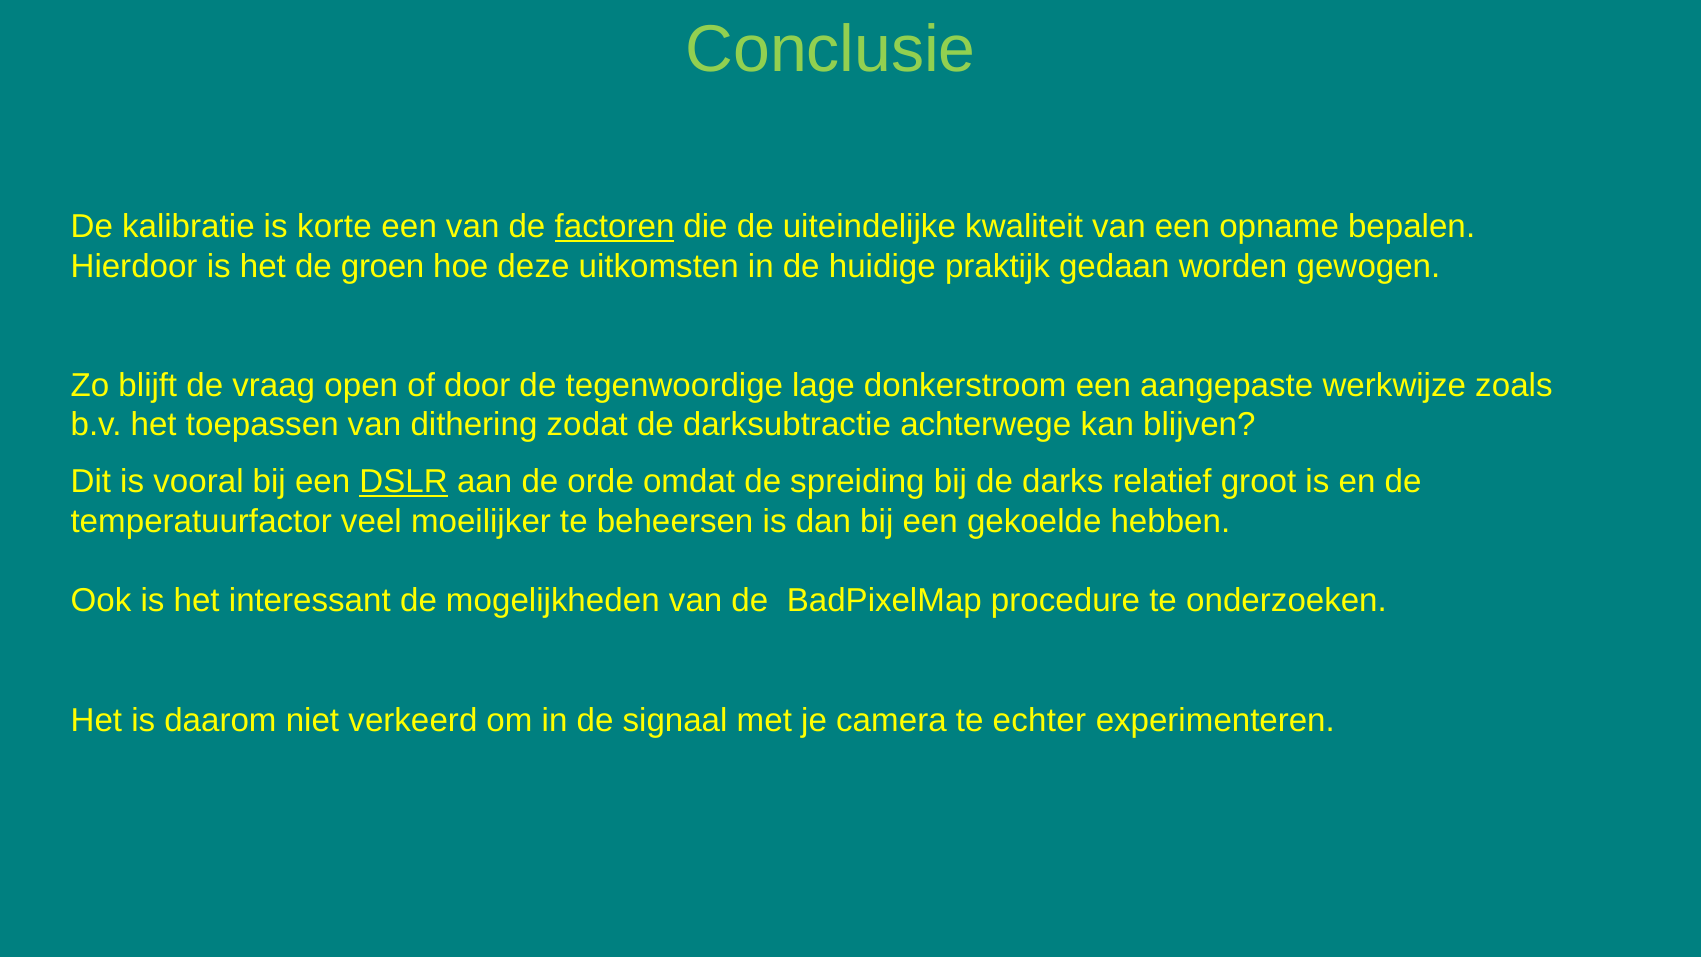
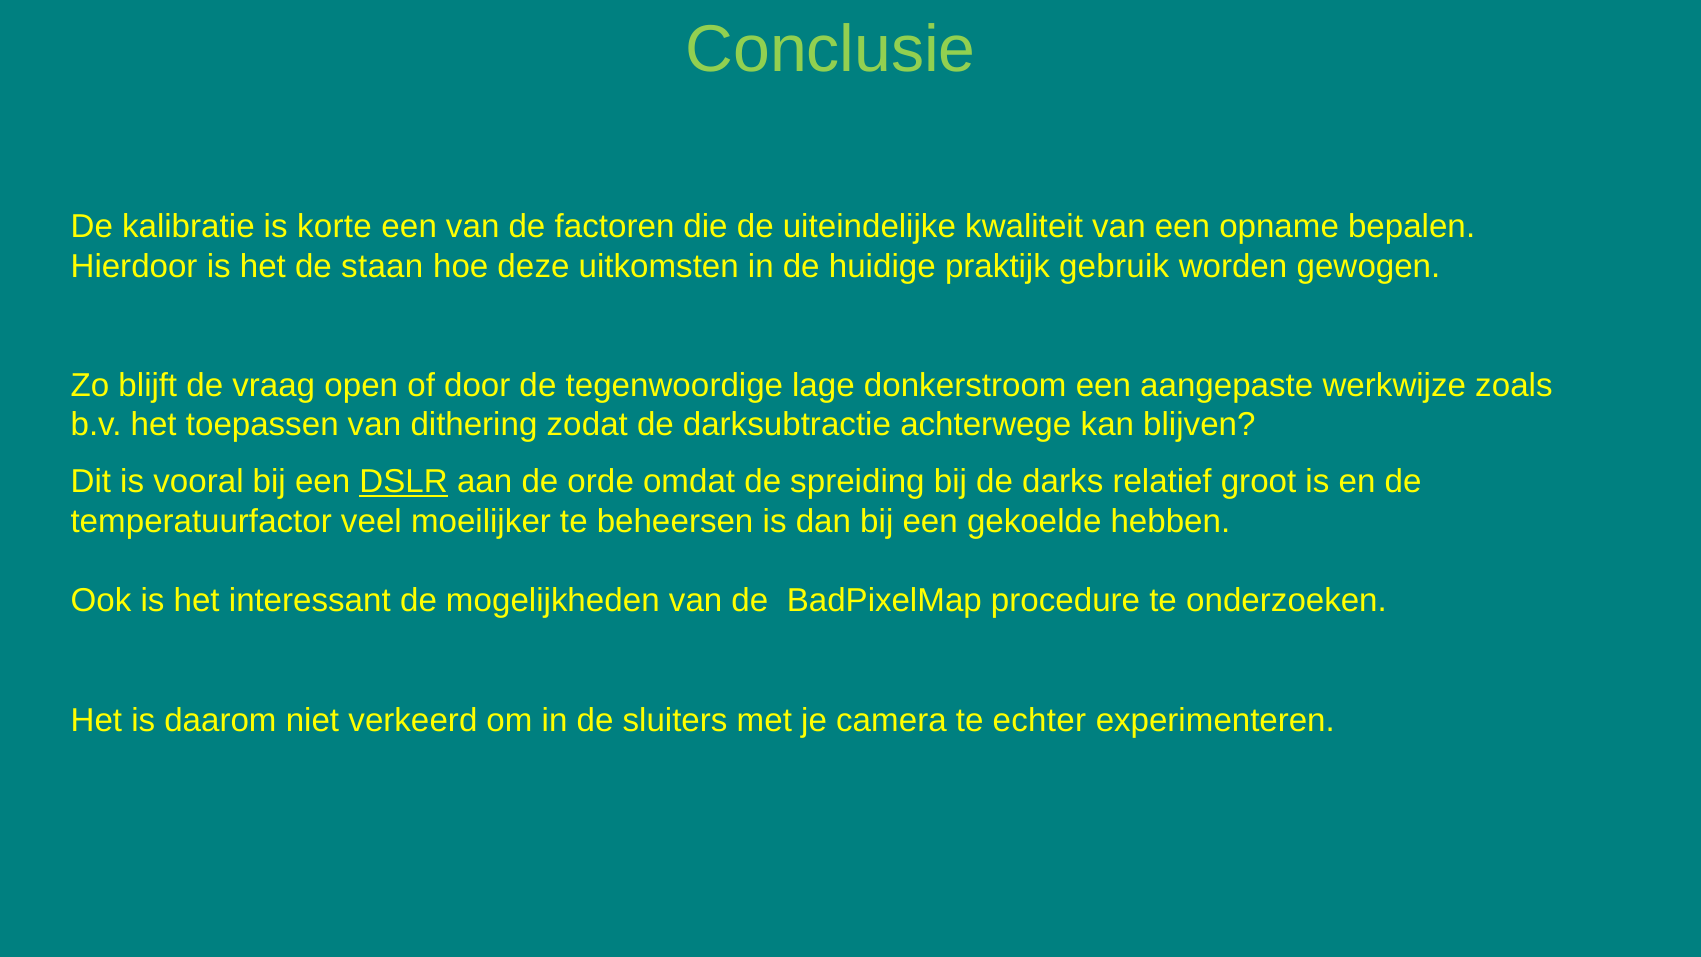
factoren underline: present -> none
groen: groen -> staan
gedaan: gedaan -> gebruik
signaal: signaal -> sluiters
